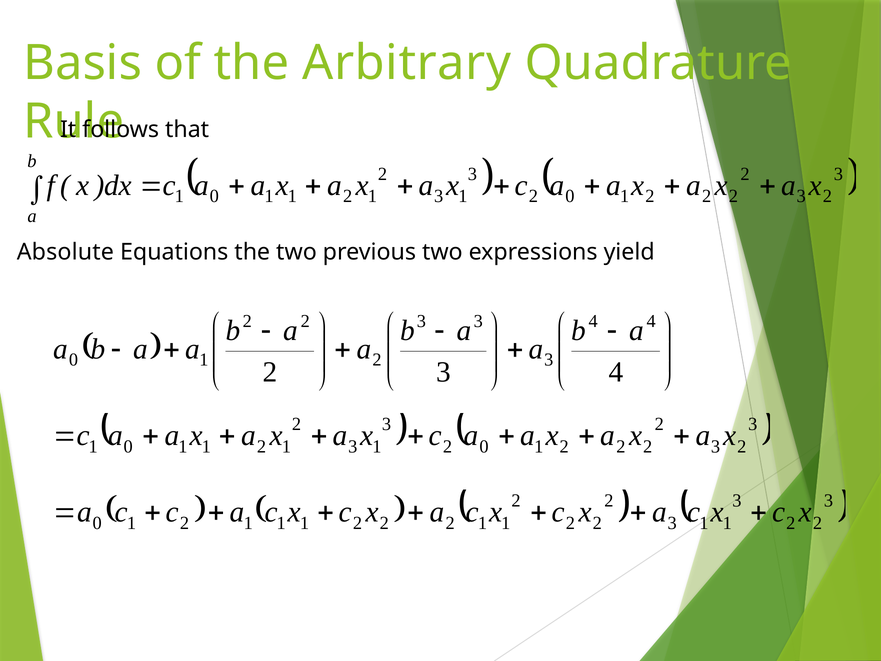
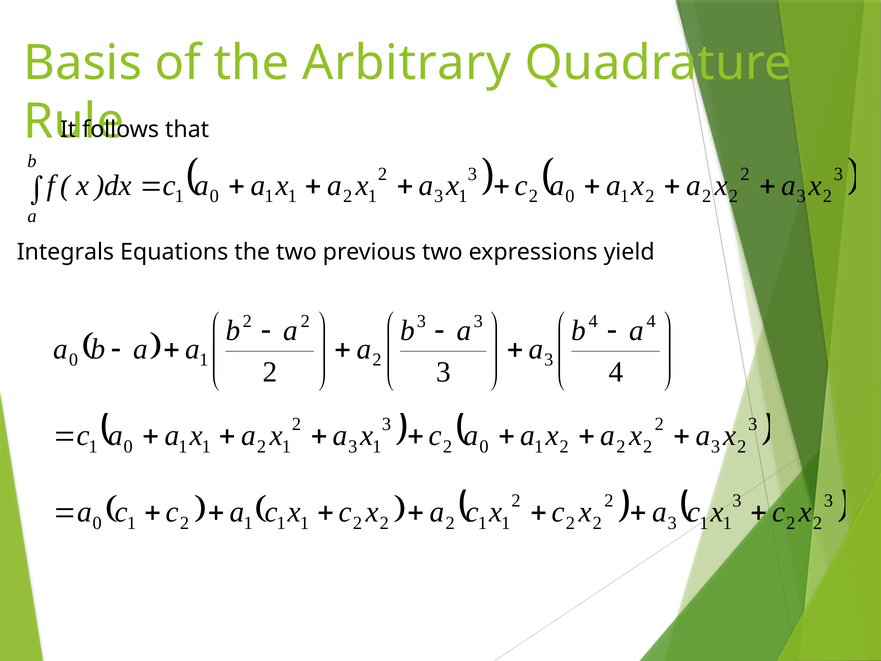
Absolute: Absolute -> Integrals
